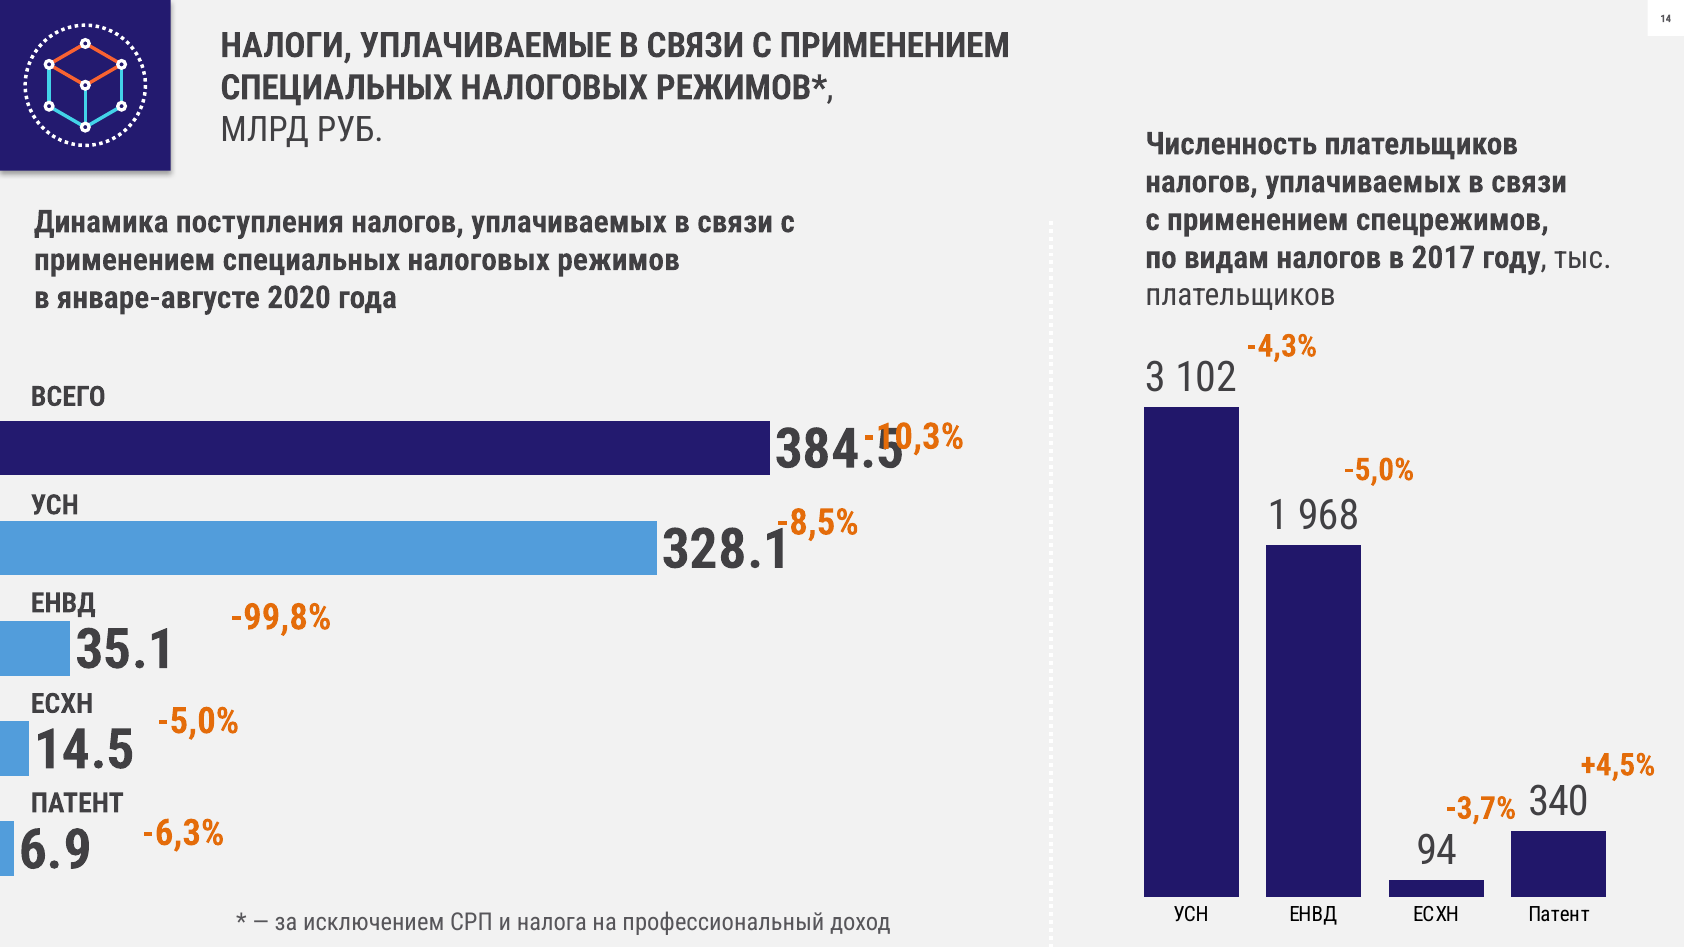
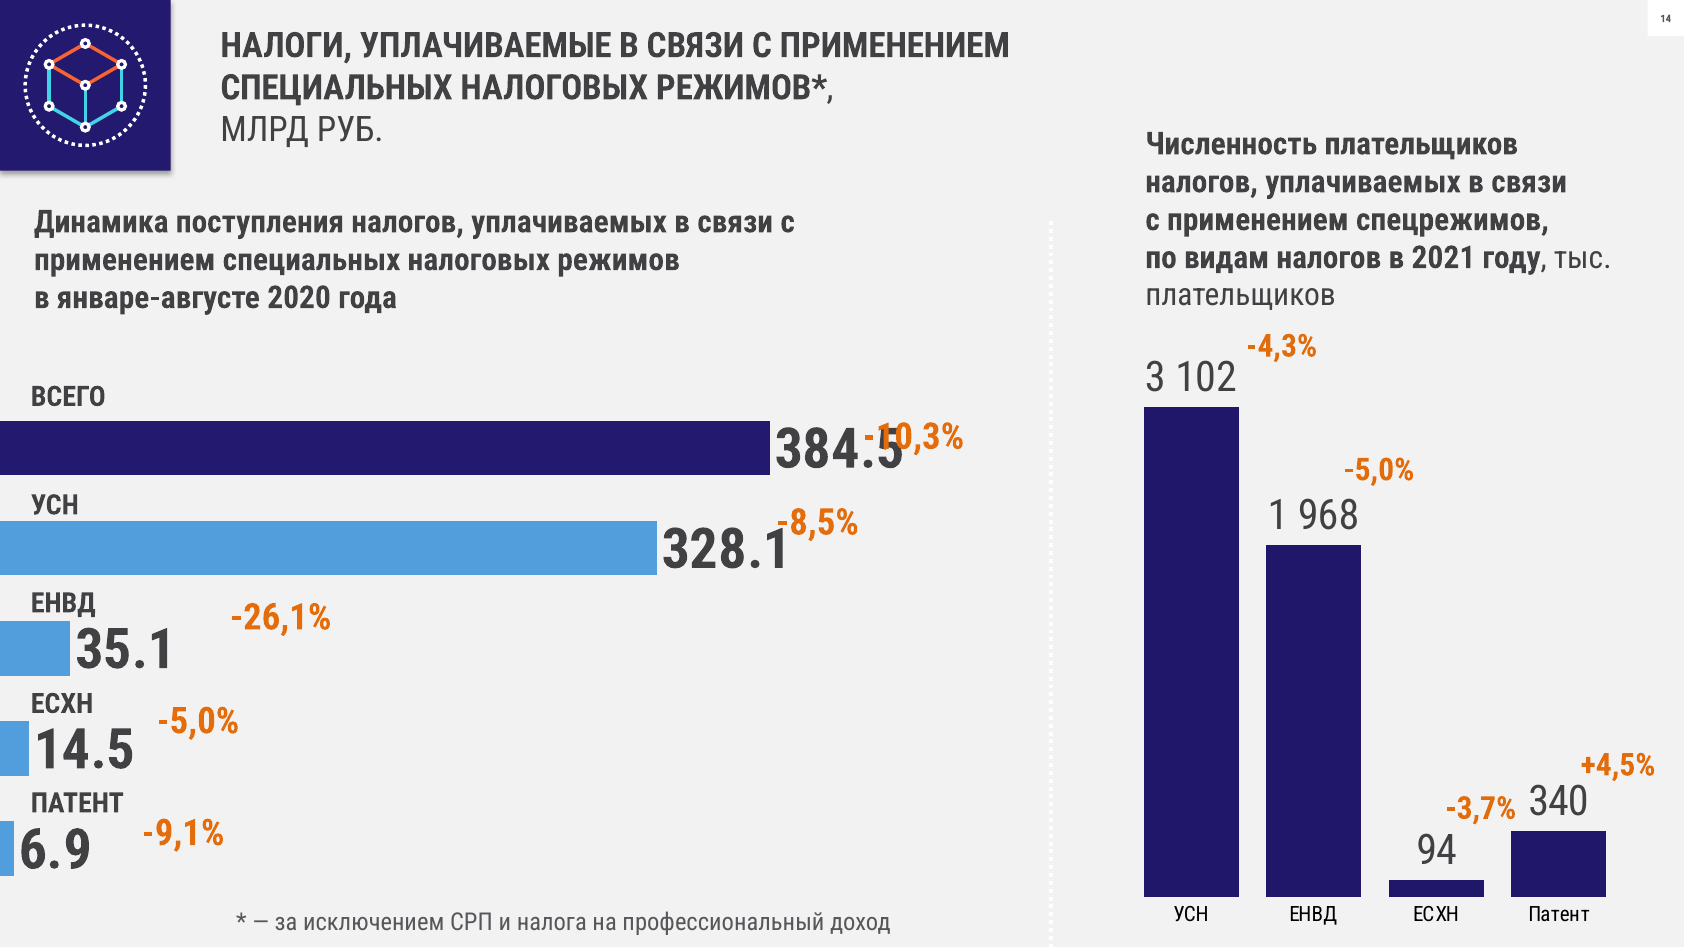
2017: 2017 -> 2021
-99,8%: -99,8% -> -26,1%
-6,3%: -6,3% -> -9,1%
